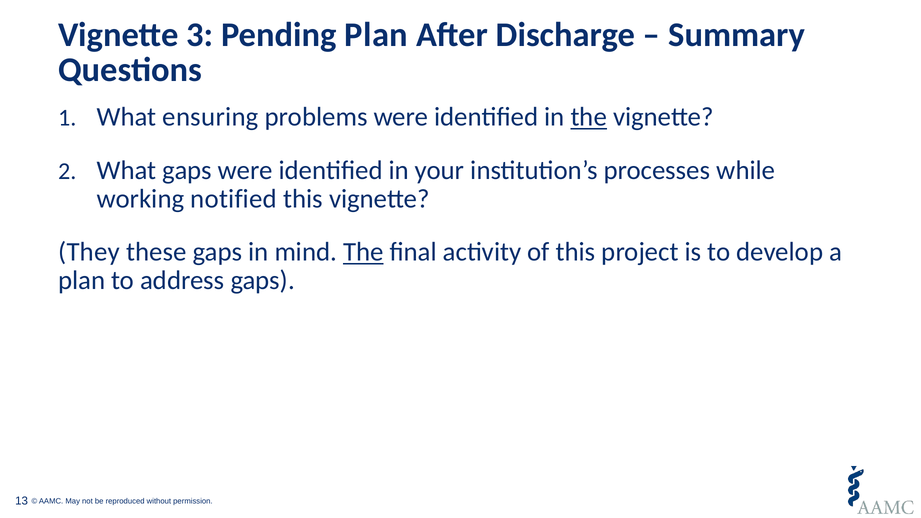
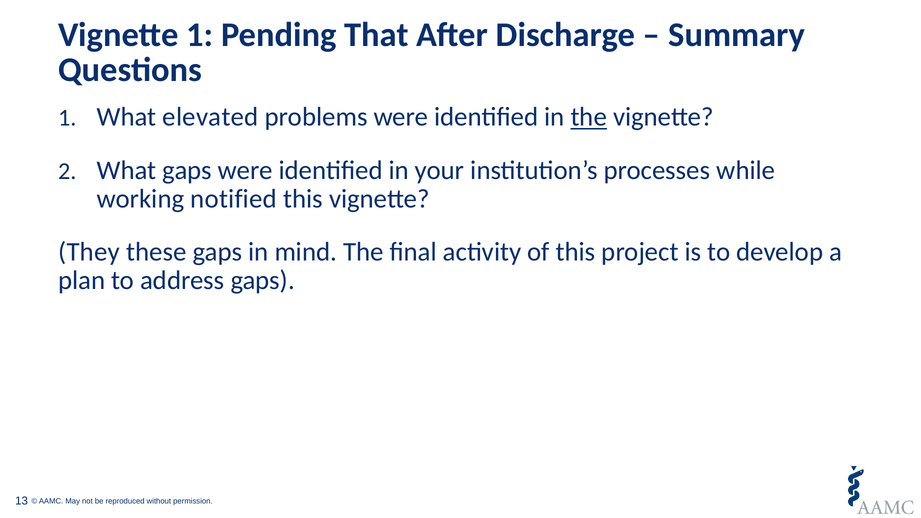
Vignette 3: 3 -> 1
Pending Plan: Plan -> That
ensuring: ensuring -> elevated
The at (363, 252) underline: present -> none
